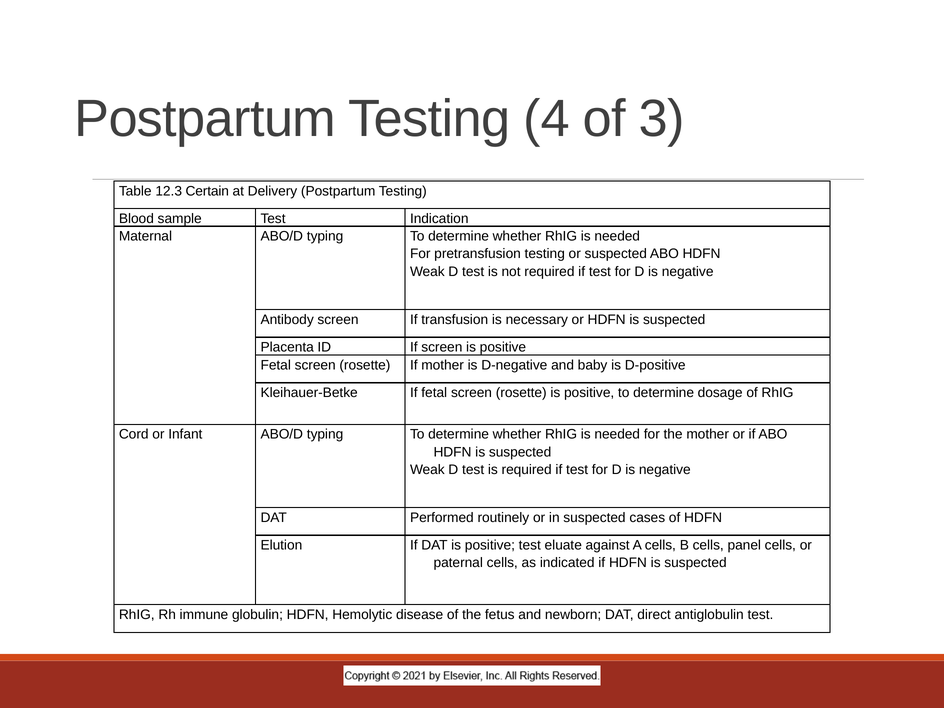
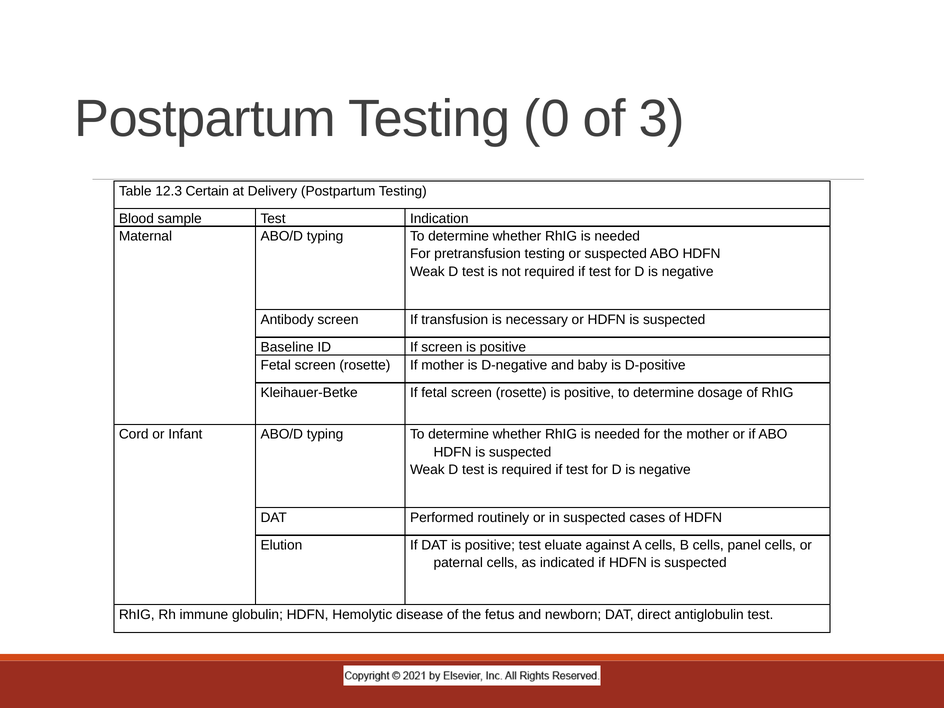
4: 4 -> 0
Placenta: Placenta -> Baseline
